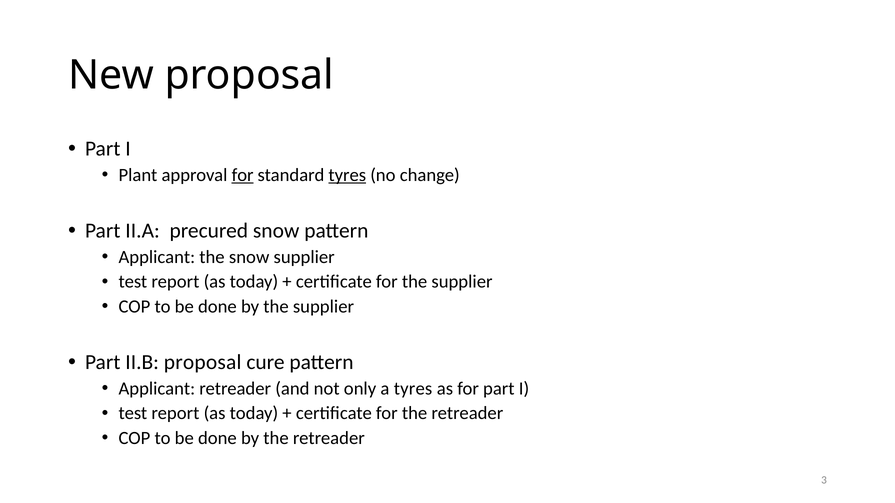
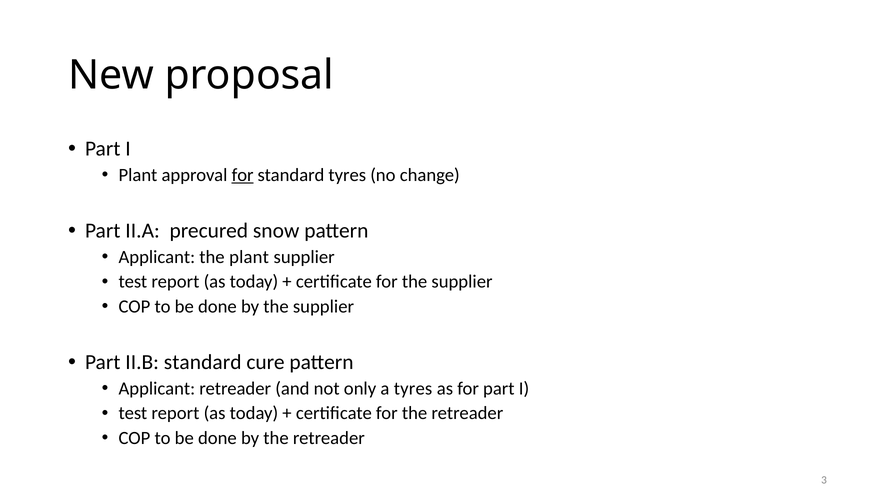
tyres at (347, 175) underline: present -> none
the snow: snow -> plant
II.B proposal: proposal -> standard
